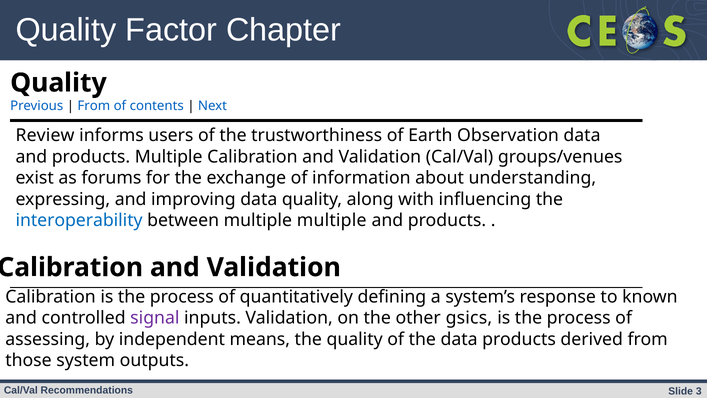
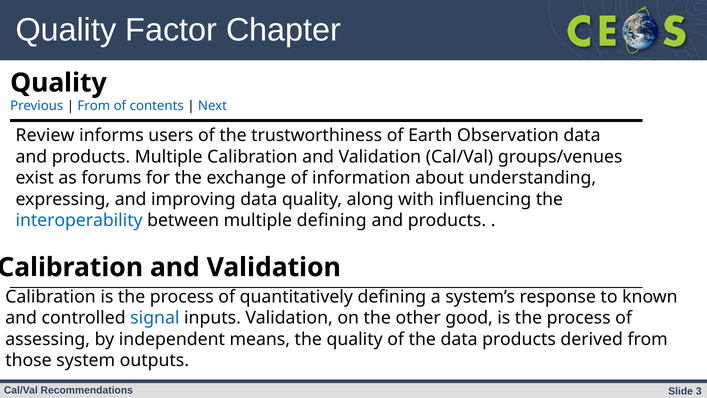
multiple multiple: multiple -> defining
signal colour: purple -> blue
gsics: gsics -> good
